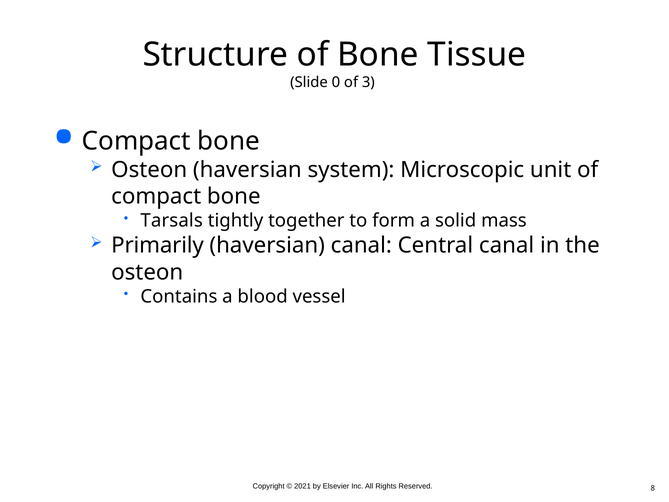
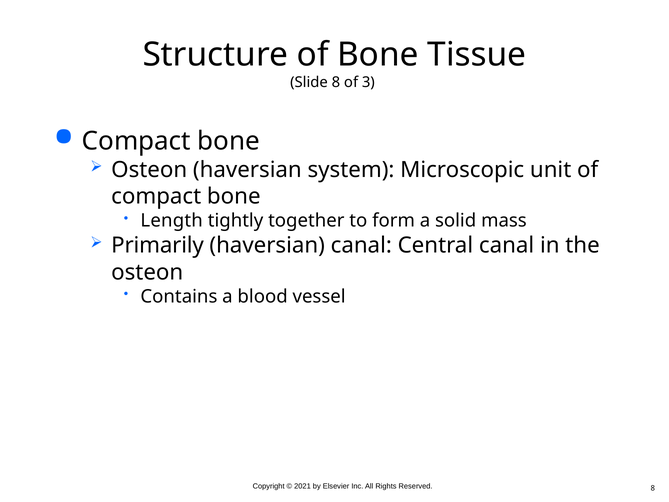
Slide 0: 0 -> 8
Tarsals: Tarsals -> Length
